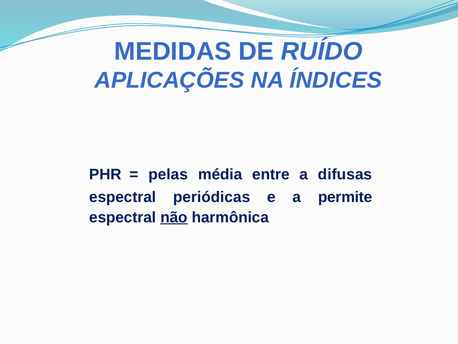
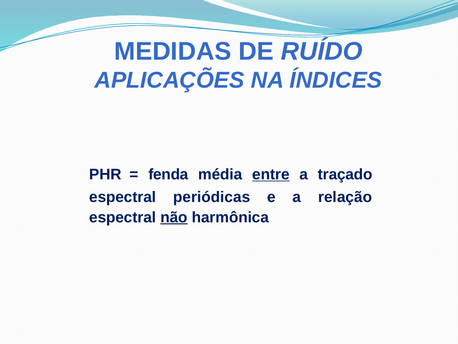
pelas: pelas -> fenda
entre underline: none -> present
difusas: difusas -> traçado
permite: permite -> relação
